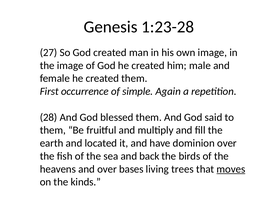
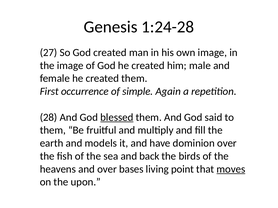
1:23-28: 1:23-28 -> 1:24-28
blessed underline: none -> present
located: located -> models
trees: trees -> point
kinds: kinds -> upon
